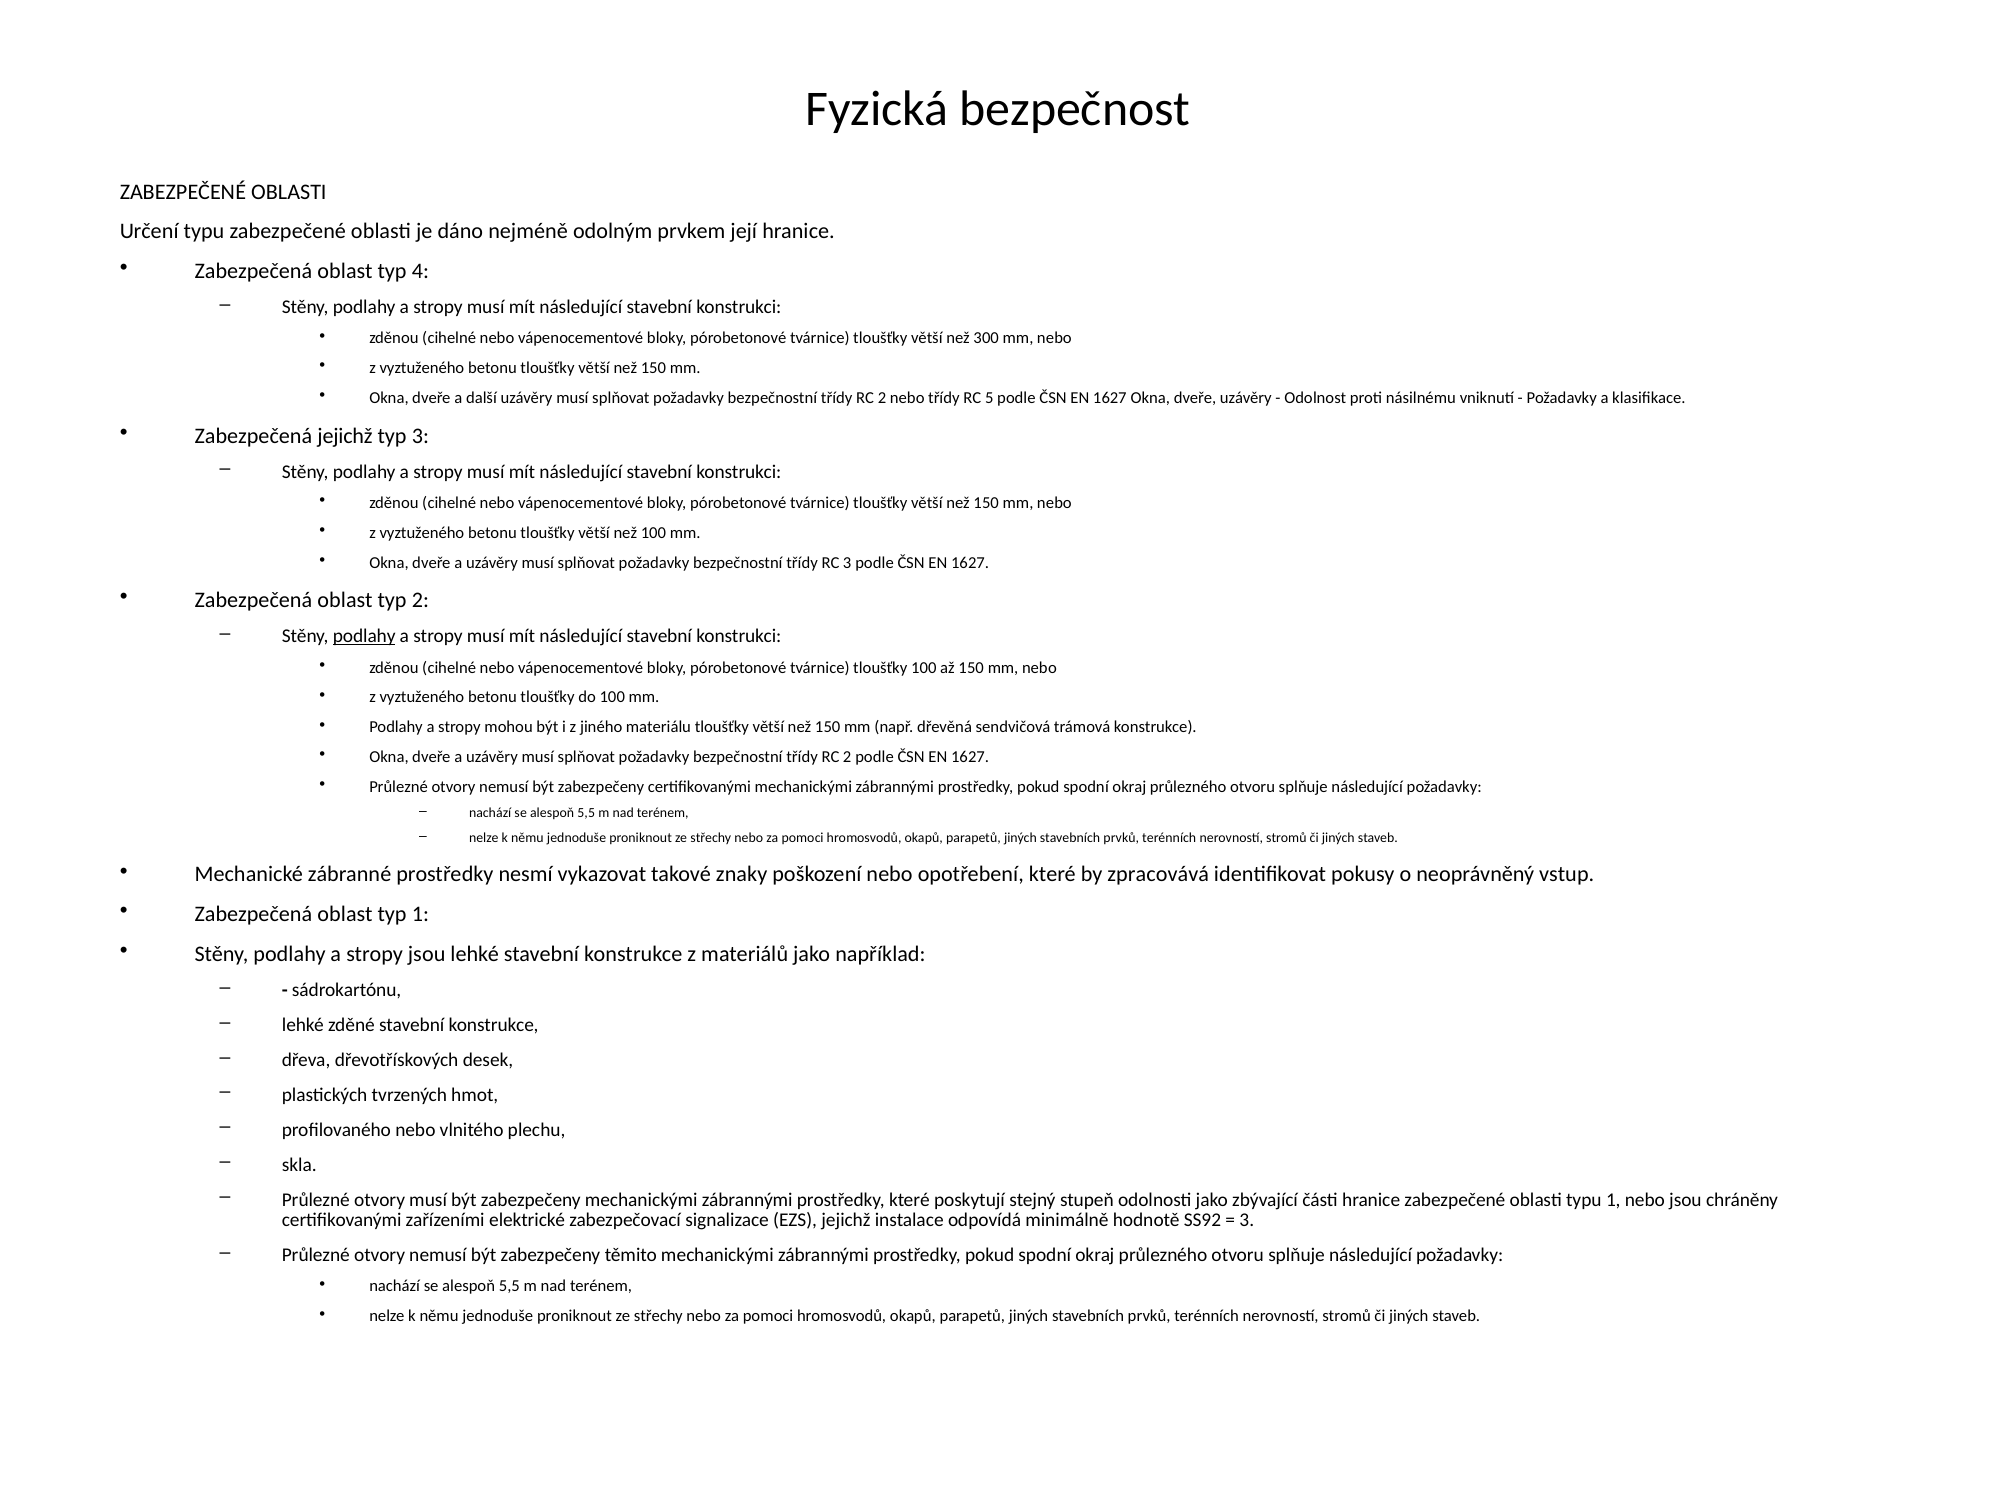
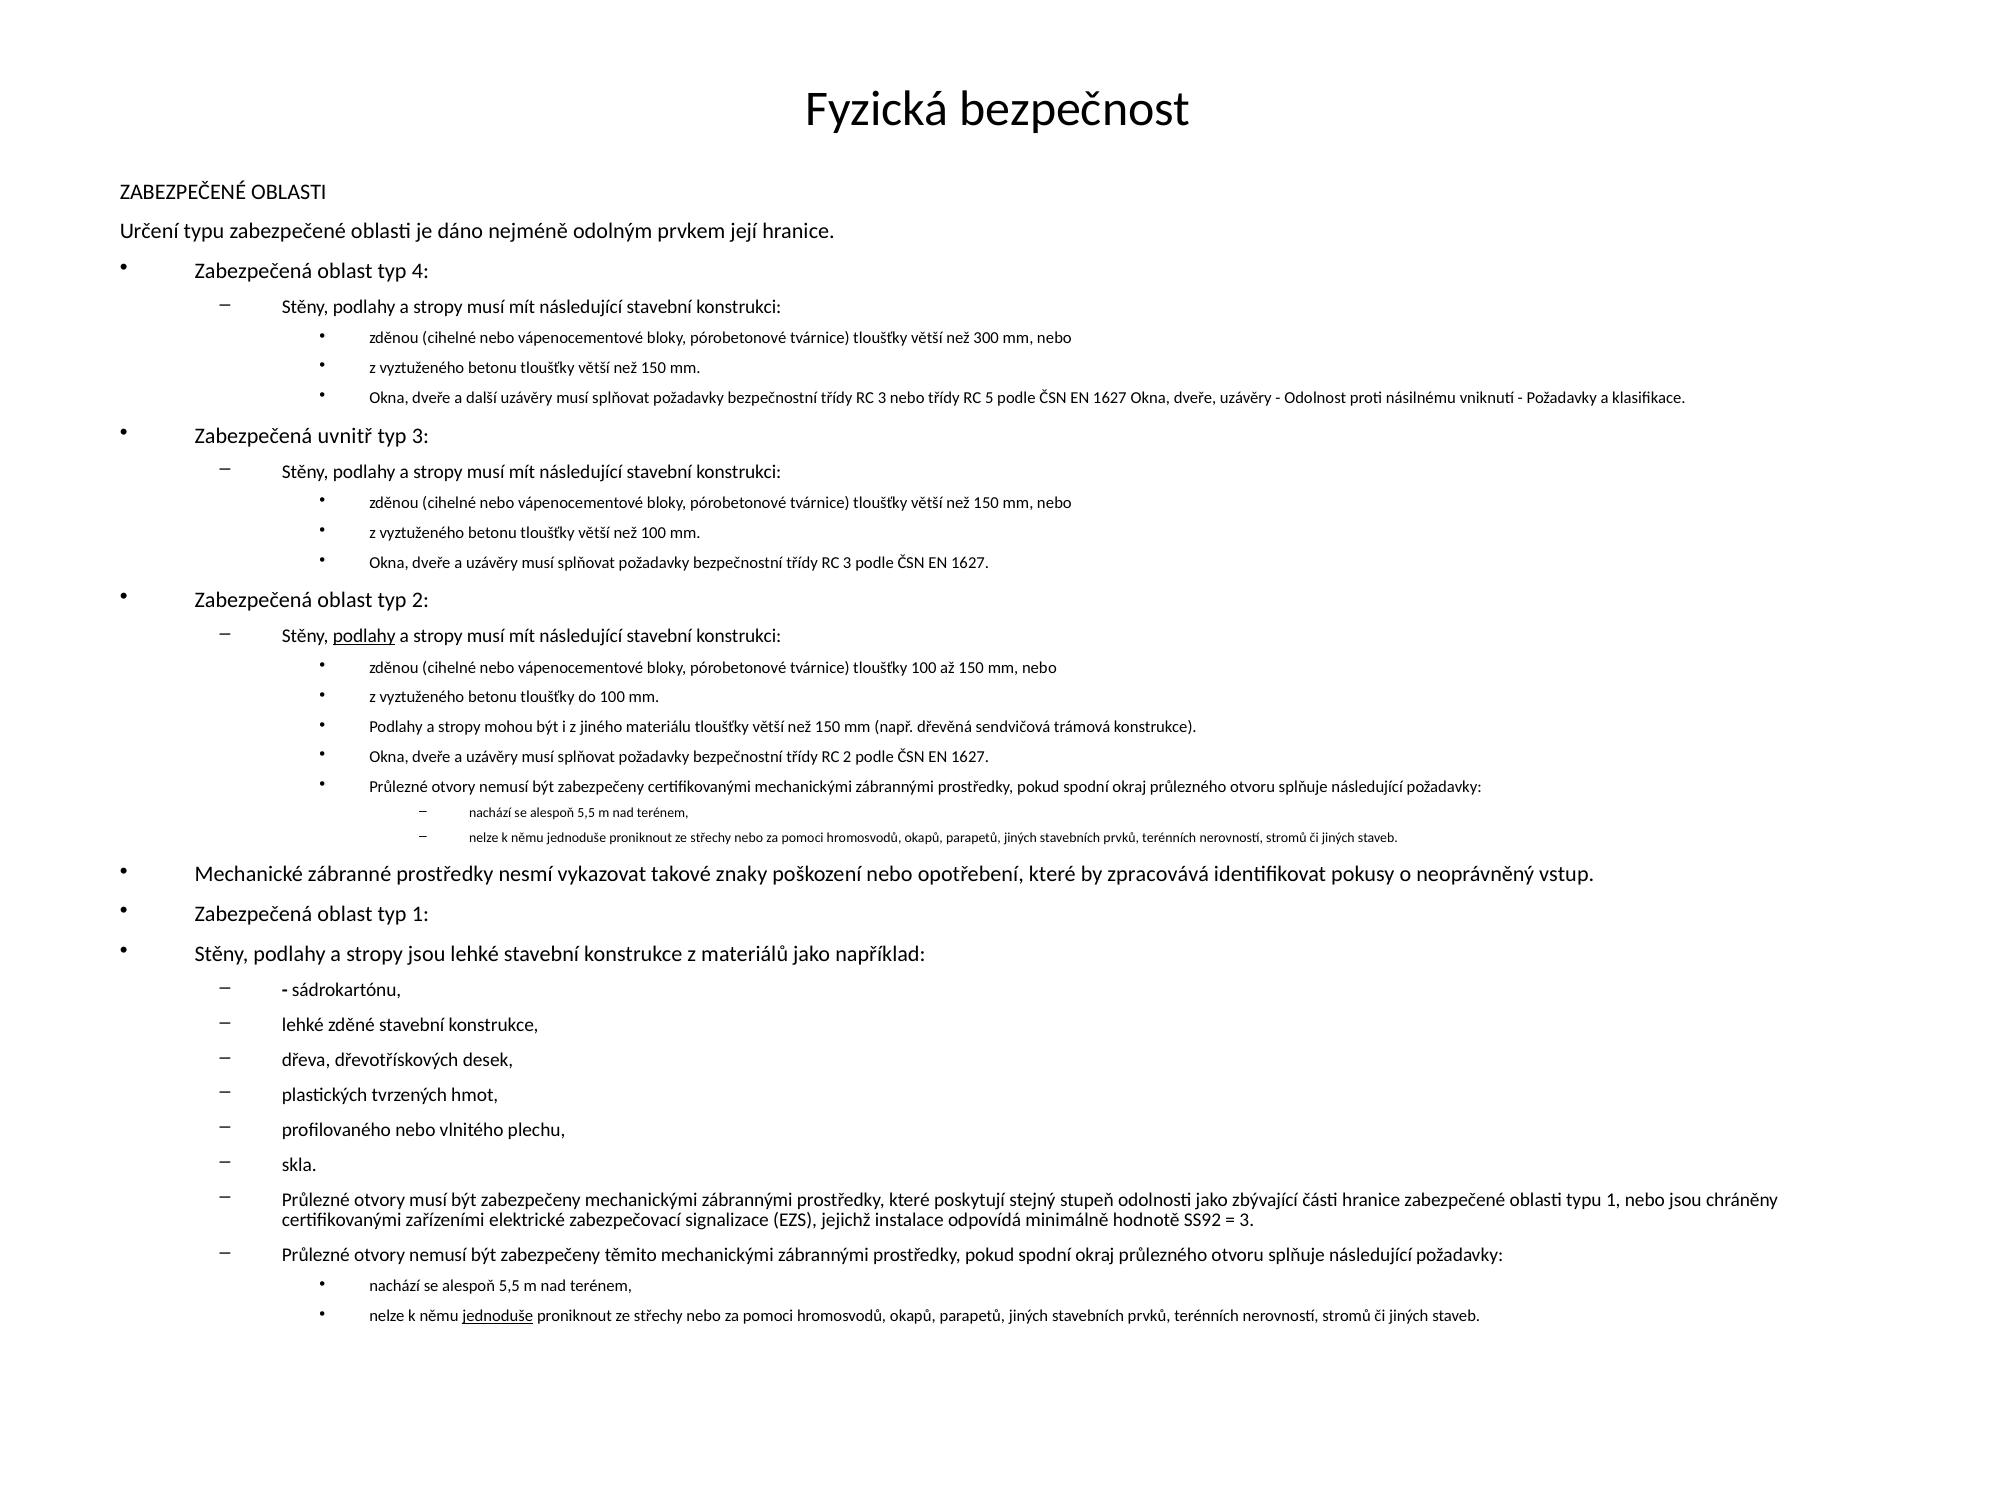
2 at (882, 398): 2 -> 3
Zabezpečená jejichž: jejichž -> uvnitř
jednoduše at (498, 1316) underline: none -> present
